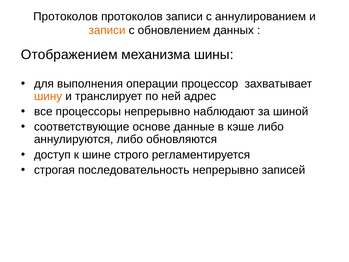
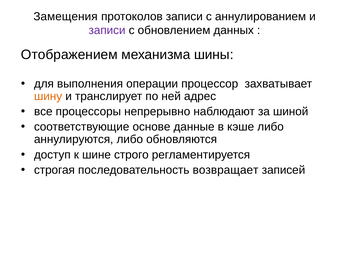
Протоколов at (66, 16): Протоколов -> Замещения
записи at (107, 30) colour: orange -> purple
последовательность непрерывно: непрерывно -> возвращает
